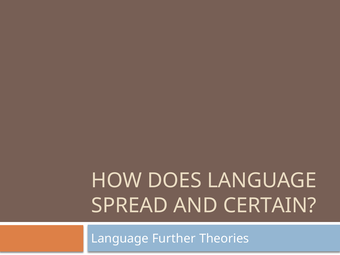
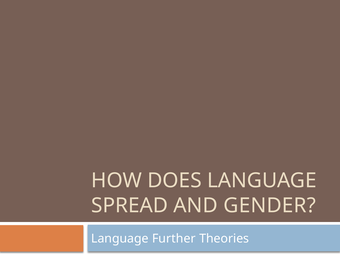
CERTAIN: CERTAIN -> GENDER
